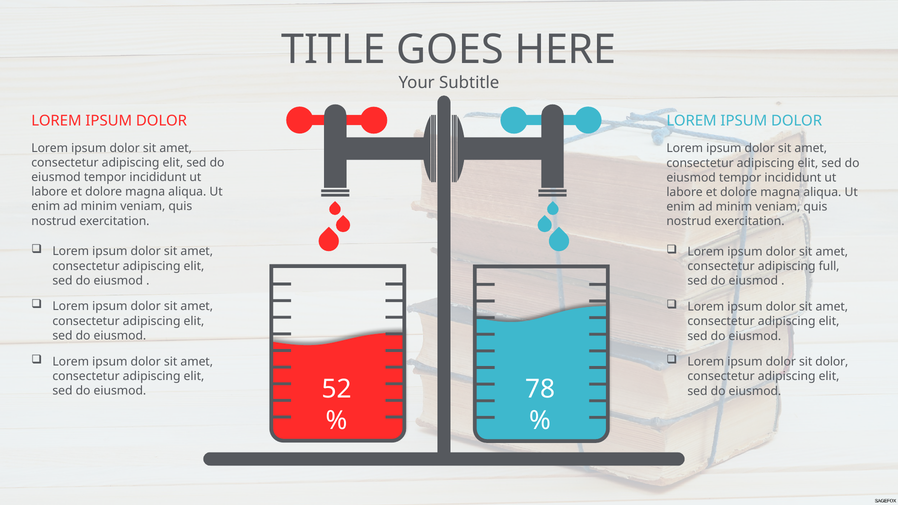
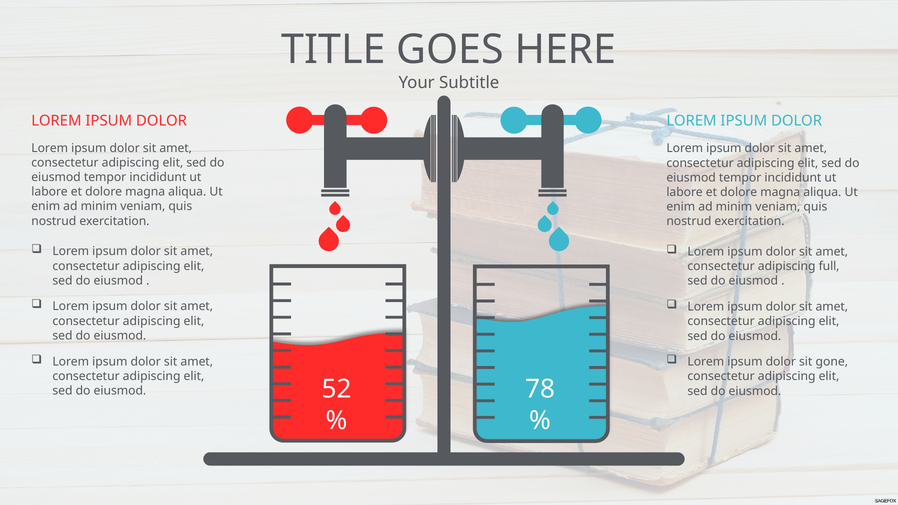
sit dolor: dolor -> gone
